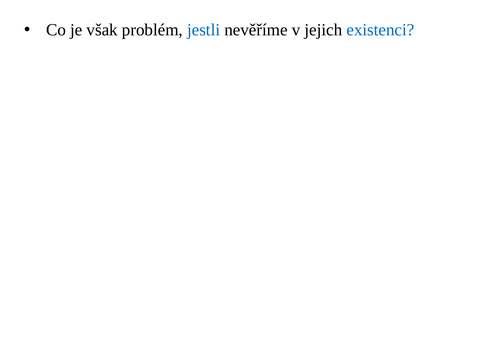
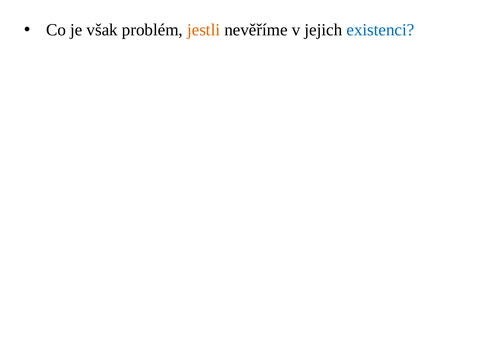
jestli colour: blue -> orange
